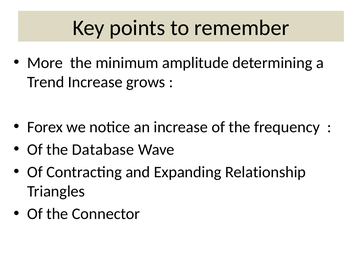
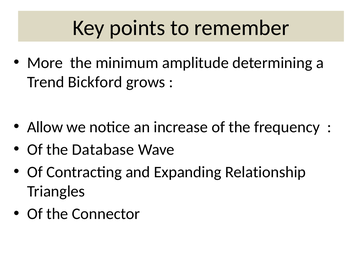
Trend Increase: Increase -> Bickford
Forex: Forex -> Allow
